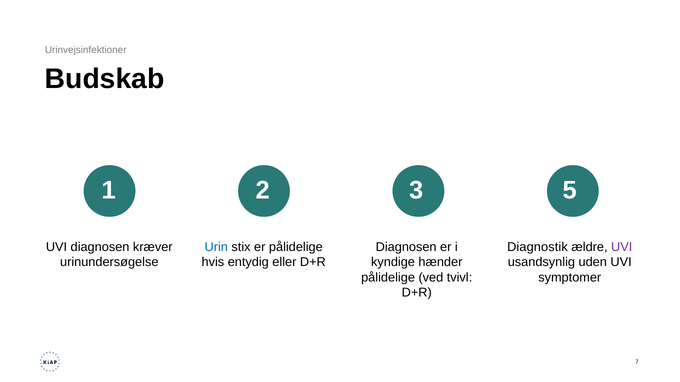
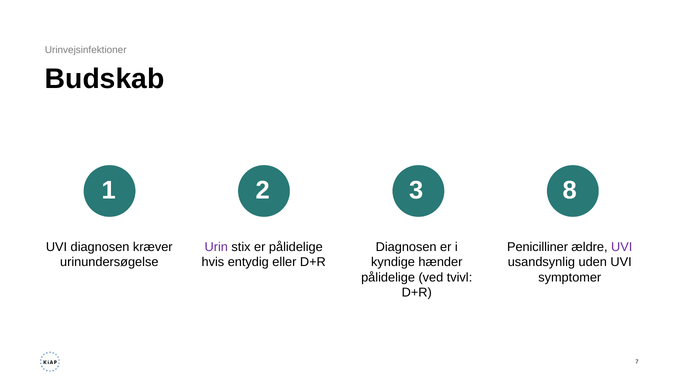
5: 5 -> 8
Urin colour: blue -> purple
Diagnostik: Diagnostik -> Penicilliner
